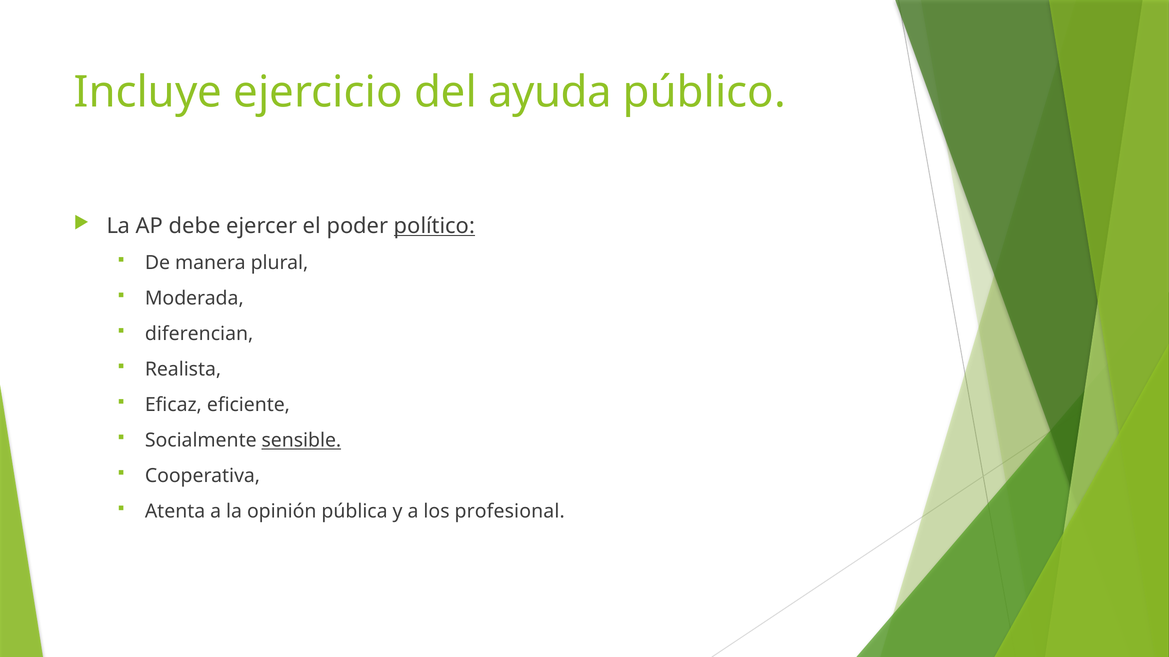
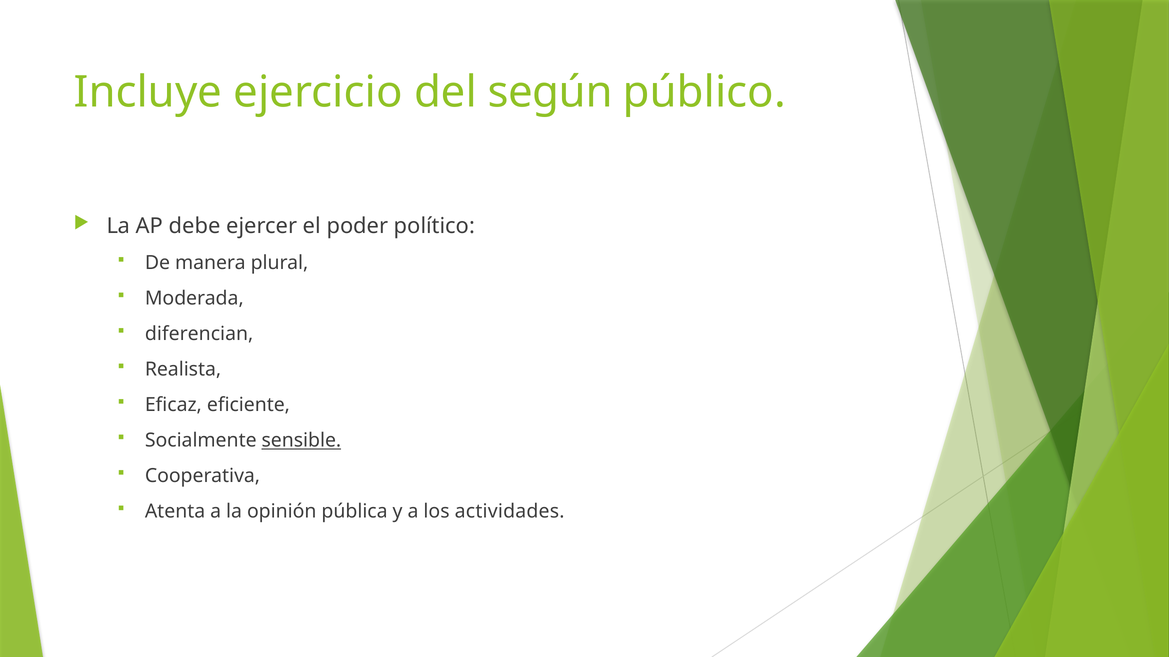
ayuda: ayuda -> según
político underline: present -> none
profesional: profesional -> actividades
